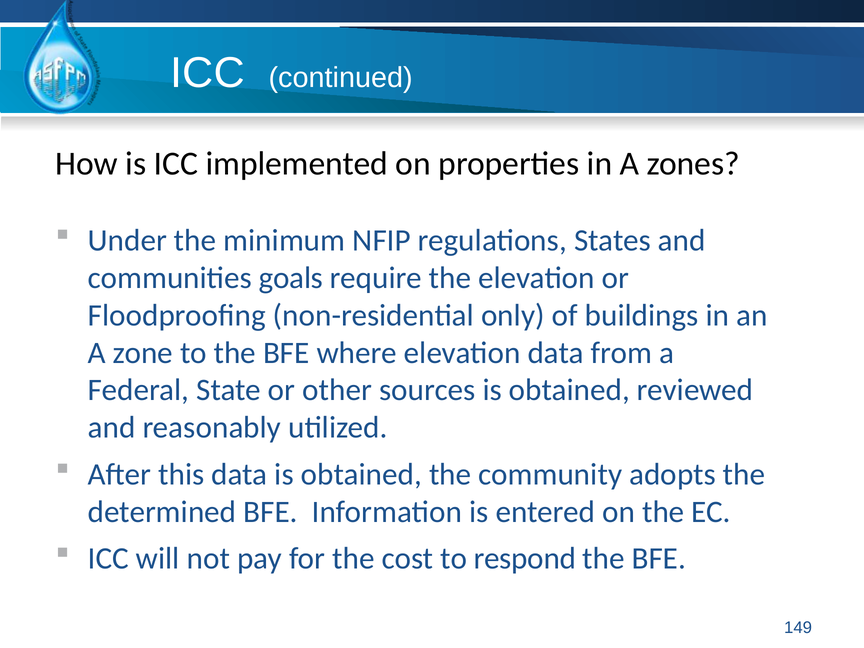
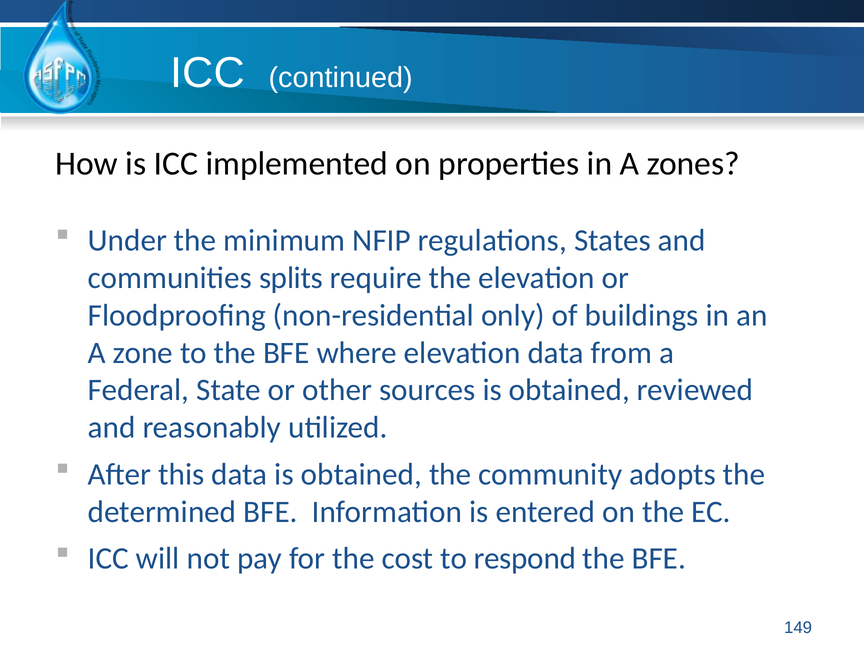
goals: goals -> splits
